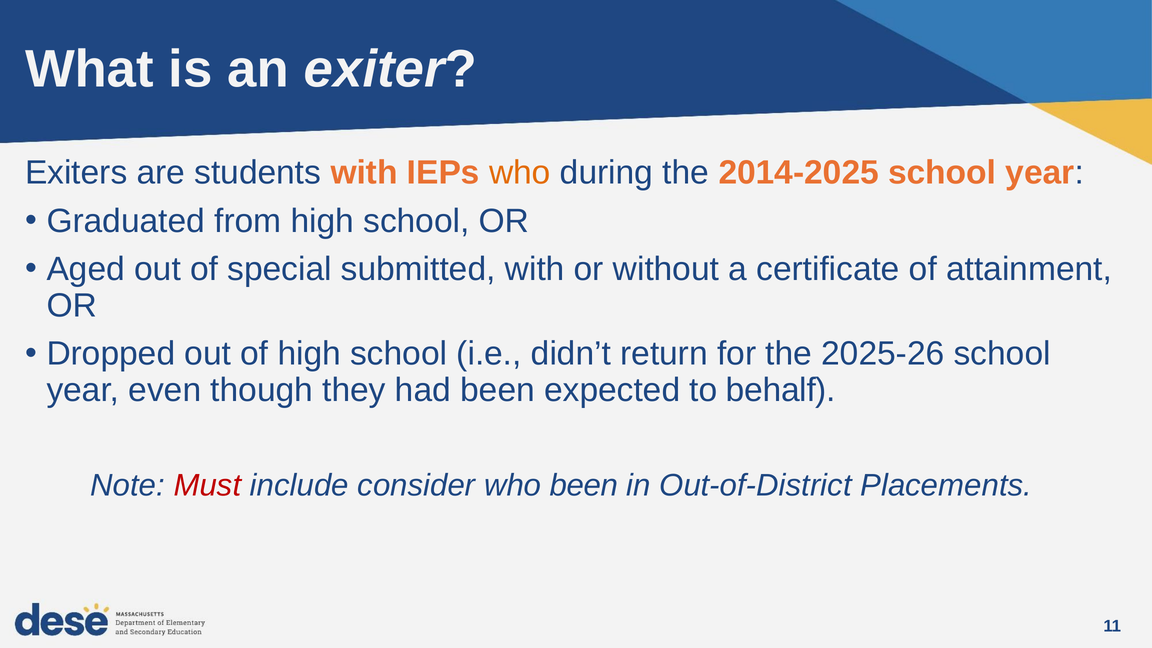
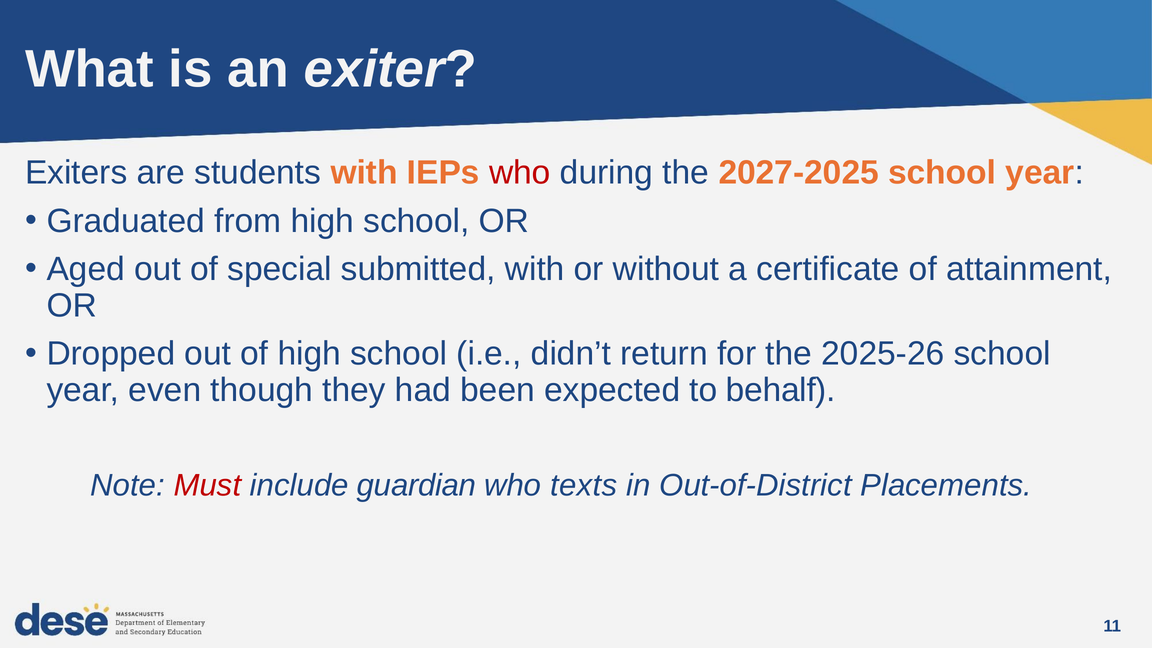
who at (520, 173) colour: orange -> red
2014-2025: 2014-2025 -> 2027-2025
consider: consider -> guardian
who been: been -> texts
